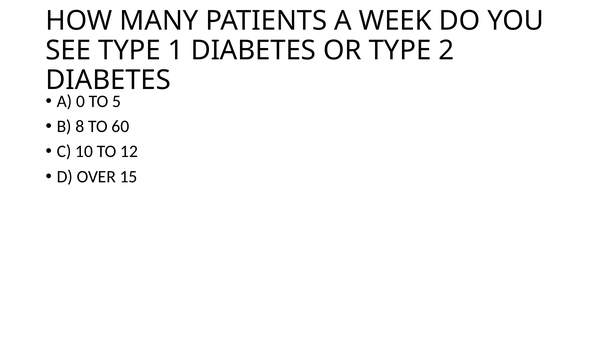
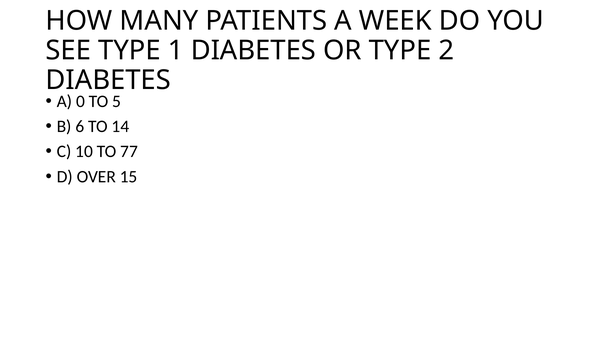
8: 8 -> 6
60: 60 -> 14
12: 12 -> 77
